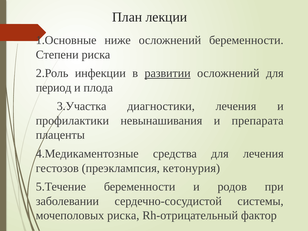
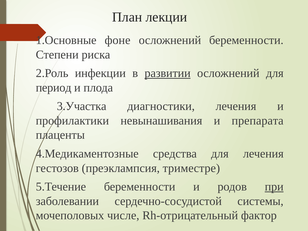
ниже: ниже -> фоне
кетонурия: кетонурия -> триместре
при underline: none -> present
мочеполовых риска: риска -> числе
